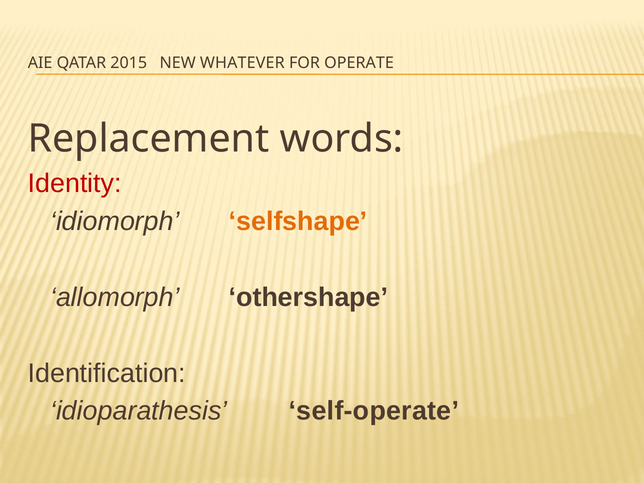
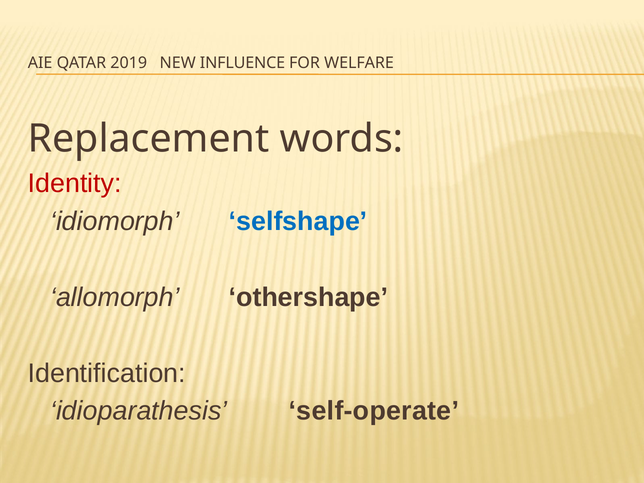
2015: 2015 -> 2019
WHATEVER: WHATEVER -> INFLUENCE
OPERATE: OPERATE -> WELFARE
selfshape colour: orange -> blue
